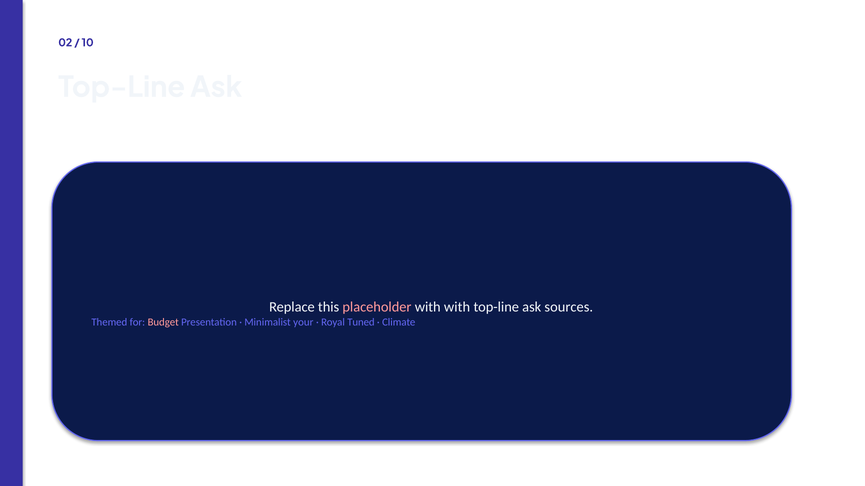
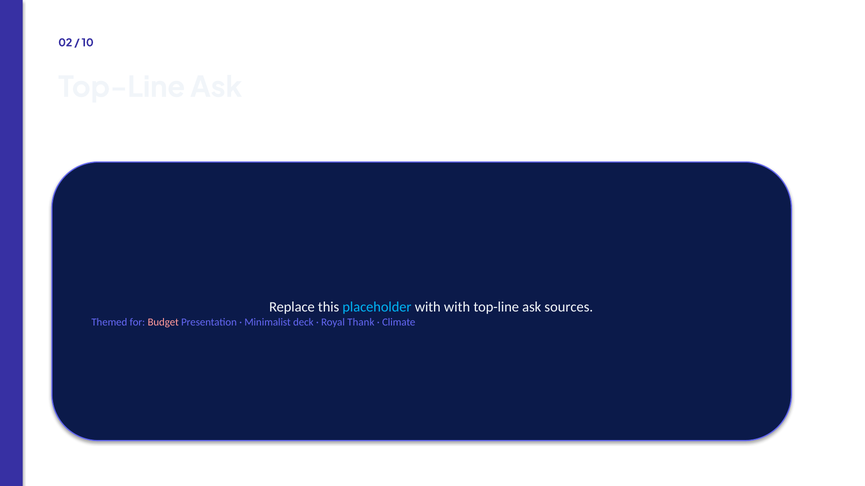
placeholder colour: pink -> light blue
your: your -> deck
Tuned: Tuned -> Thank
